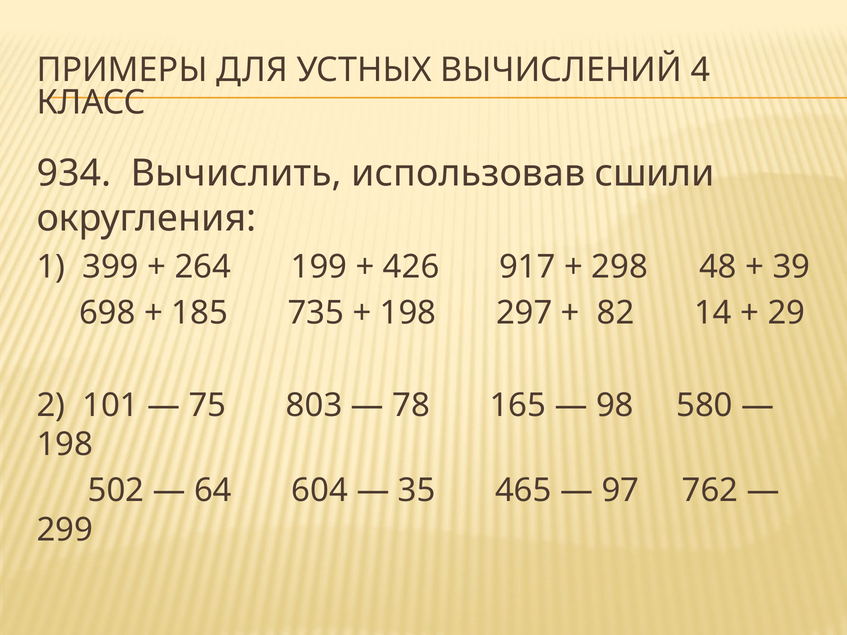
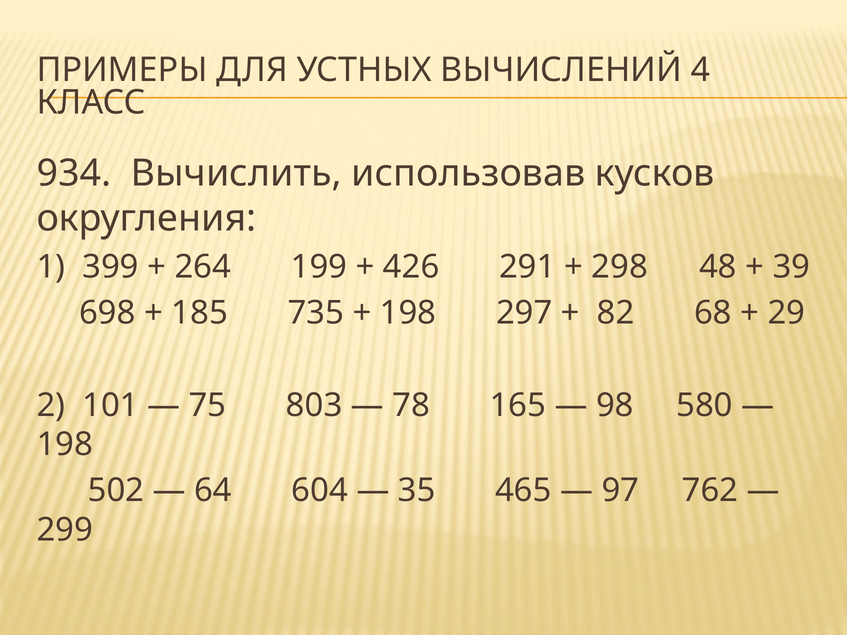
сшили: сшили -> кусков
917: 917 -> 291
14: 14 -> 68
